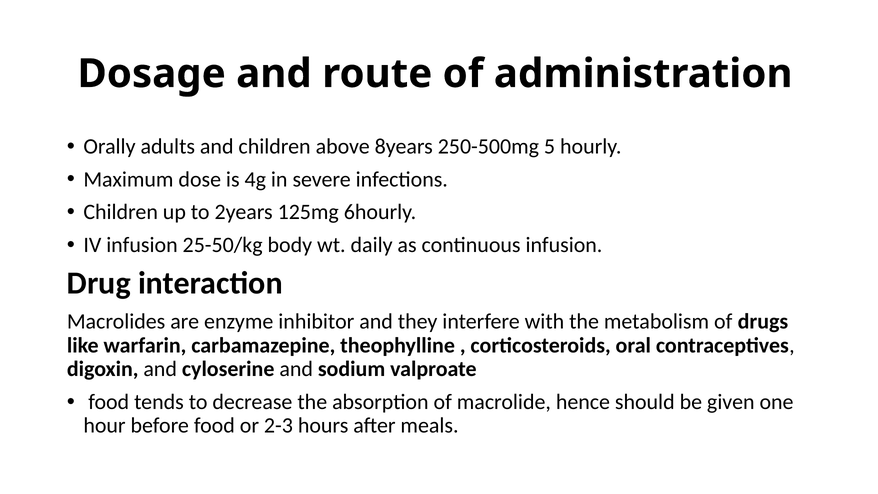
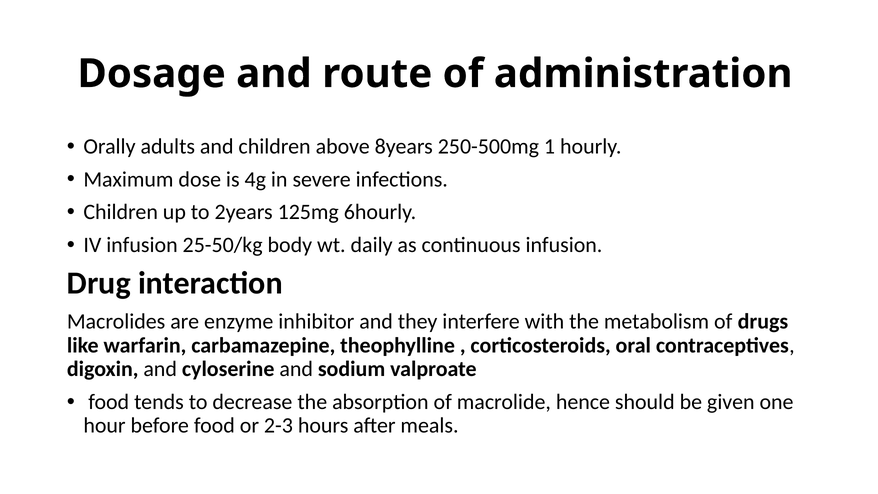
5: 5 -> 1
